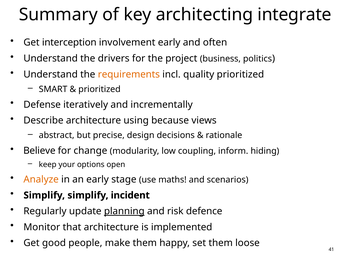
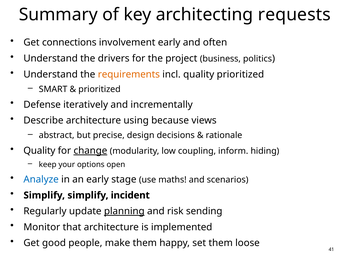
integrate: integrate -> requests
interception: interception -> connections
Believe at (39, 151): Believe -> Quality
change underline: none -> present
Analyze colour: orange -> blue
defence: defence -> sending
